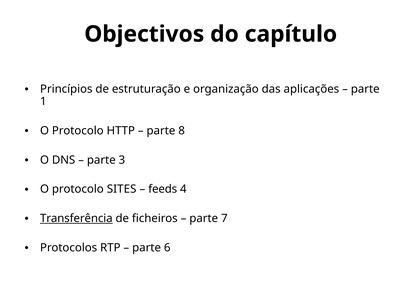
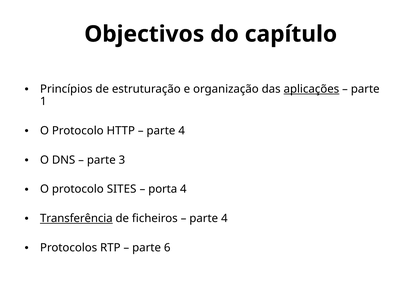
aplicações underline: none -> present
8 at (182, 131): 8 -> 4
feeds: feeds -> porta
7 at (224, 219): 7 -> 4
